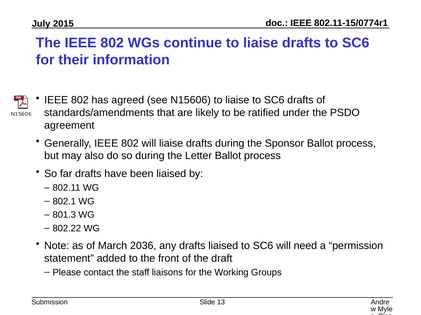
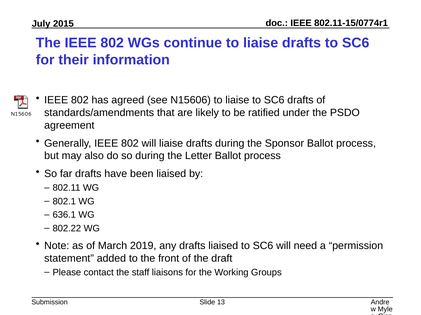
801.3: 801.3 -> 636.1
2036: 2036 -> 2019
